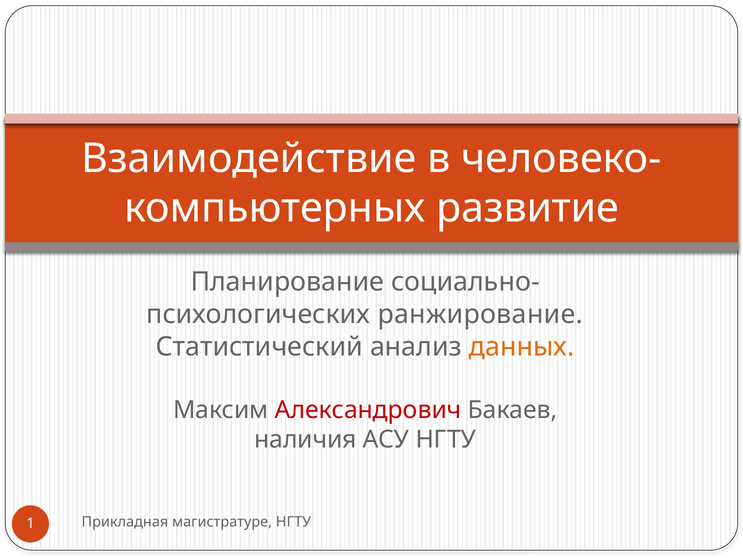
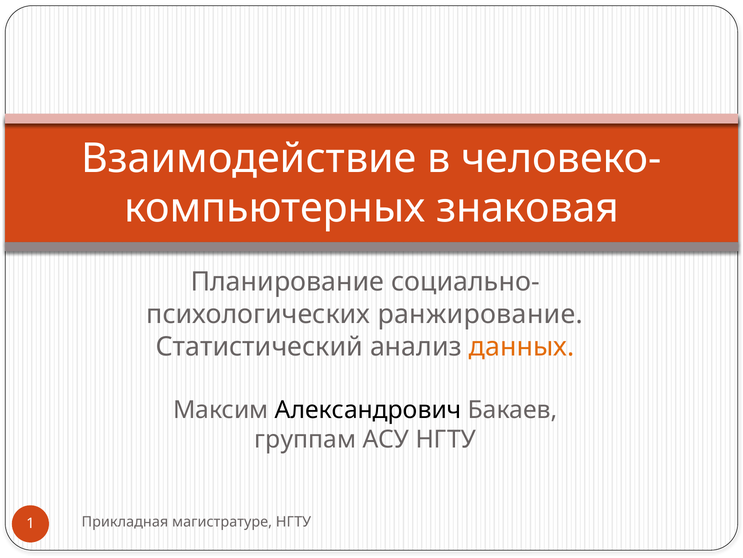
развитие: развитие -> знаковая
Александрович colour: red -> black
наличия: наличия -> группам
